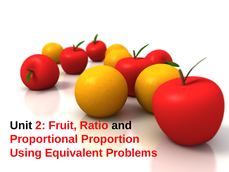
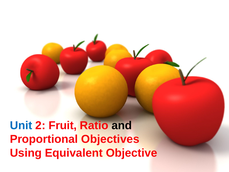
Unit colour: black -> blue
Proportion: Proportion -> Objectives
Problems: Problems -> Objective
